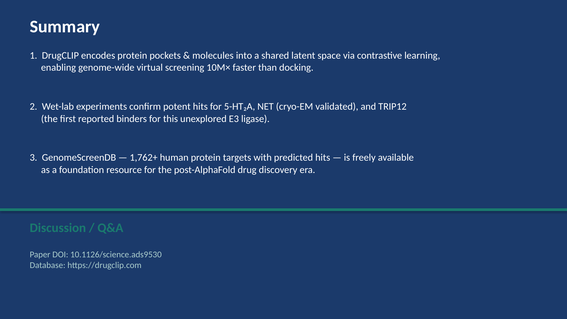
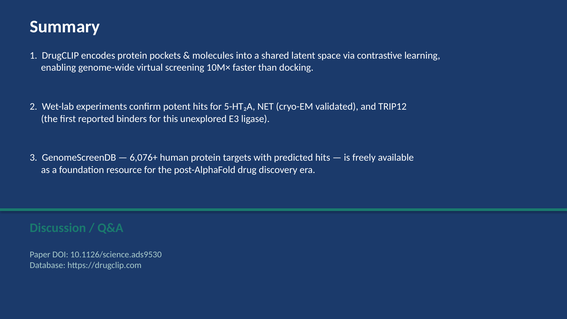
1,762+: 1,762+ -> 6,076+
